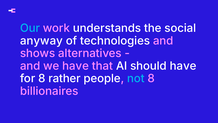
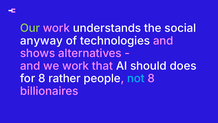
Our colour: light blue -> light green
we have: have -> work
should have: have -> does
